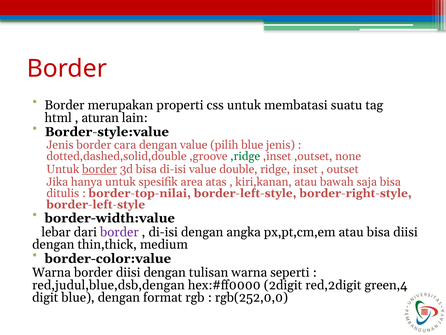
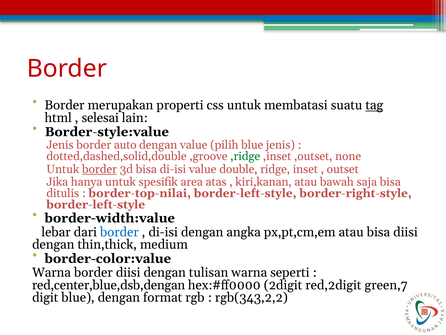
tag underline: none -> present
aturan: aturan -> selesai
cara: cara -> auto
border at (119, 232) colour: purple -> blue
red,judul,blue,dsb,dengan: red,judul,blue,dsb,dengan -> red,center,blue,dsb,dengan
green,4: green,4 -> green,7
rgb(252,0,0: rgb(252,0,0 -> rgb(343,2,2
